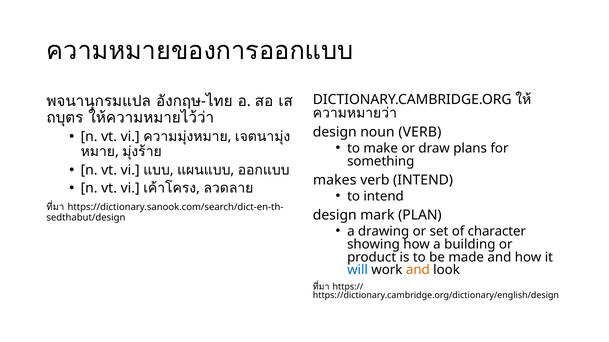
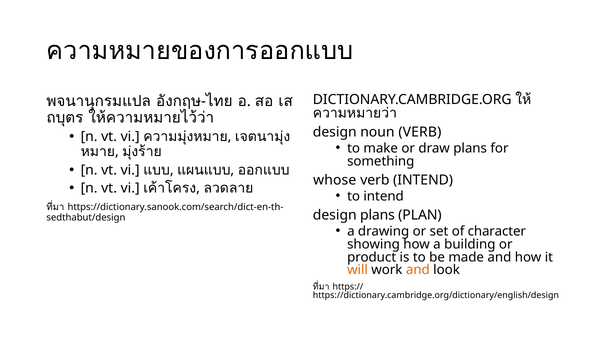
makes: makes -> whose
design mark: mark -> plans
will colour: blue -> orange
